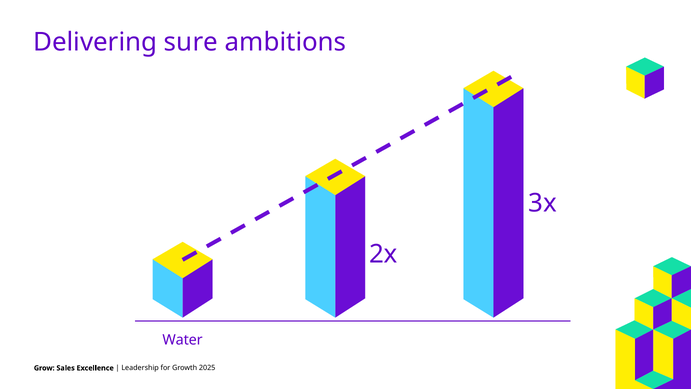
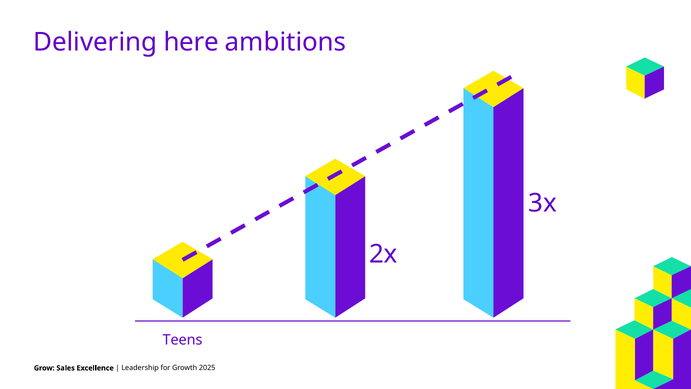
sure: sure -> here
Water: Water -> Teens
